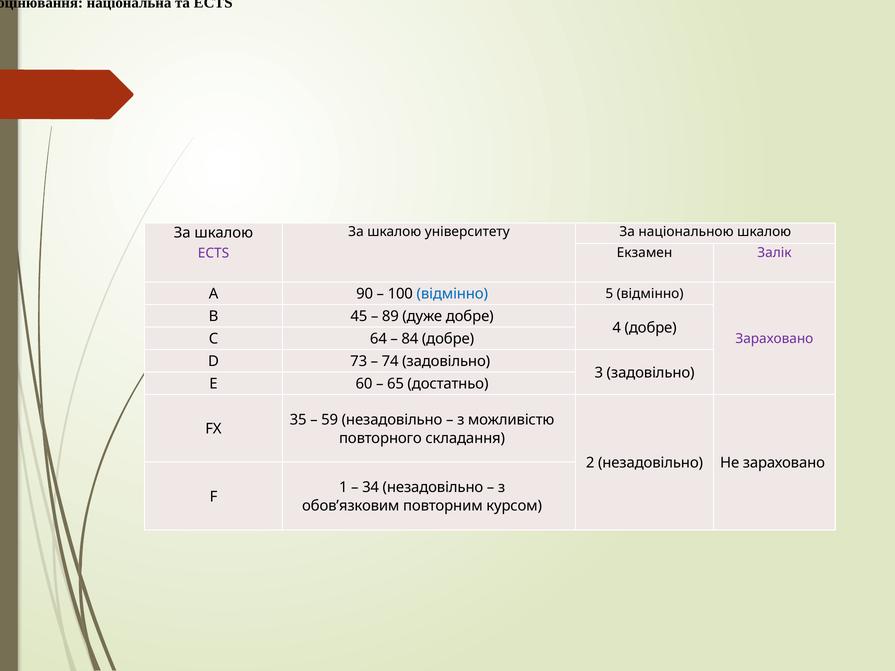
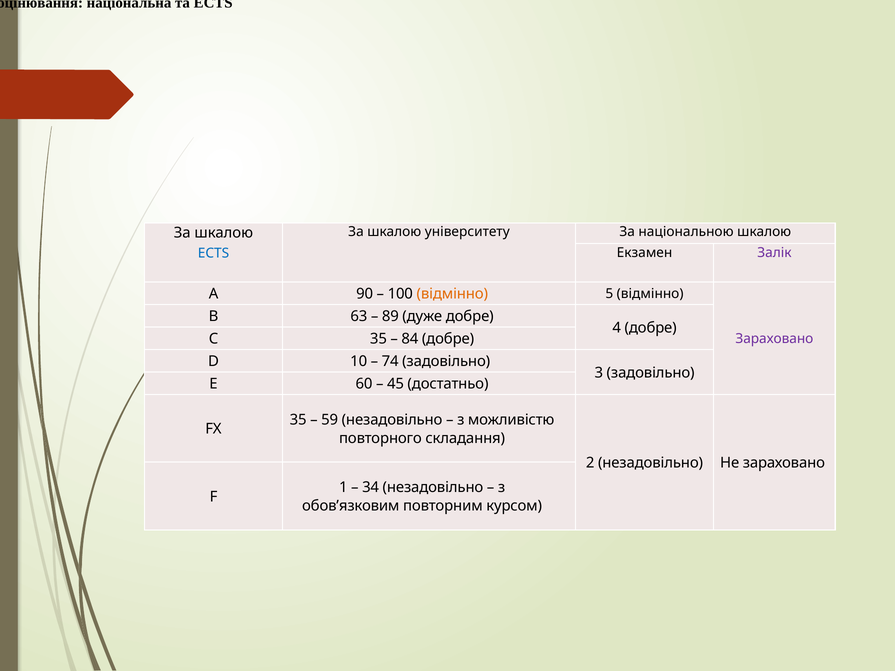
ECTS at (213, 253) colour: purple -> blue
відмінно at (452, 294) colour: blue -> orange
45: 45 -> 63
C 64: 64 -> 35
73: 73 -> 10
65: 65 -> 45
